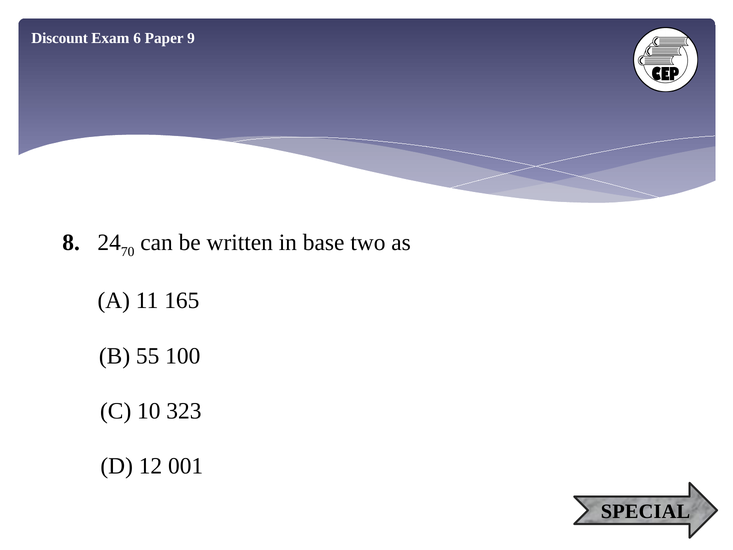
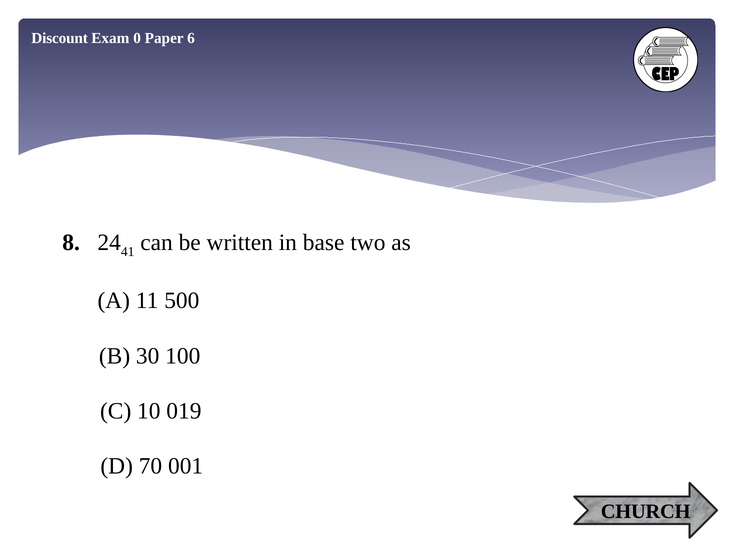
6: 6 -> 0
9: 9 -> 6
70: 70 -> 41
165: 165 -> 500
55: 55 -> 30
323: 323 -> 019
12: 12 -> 70
SPECIAL: SPECIAL -> CHURCH
